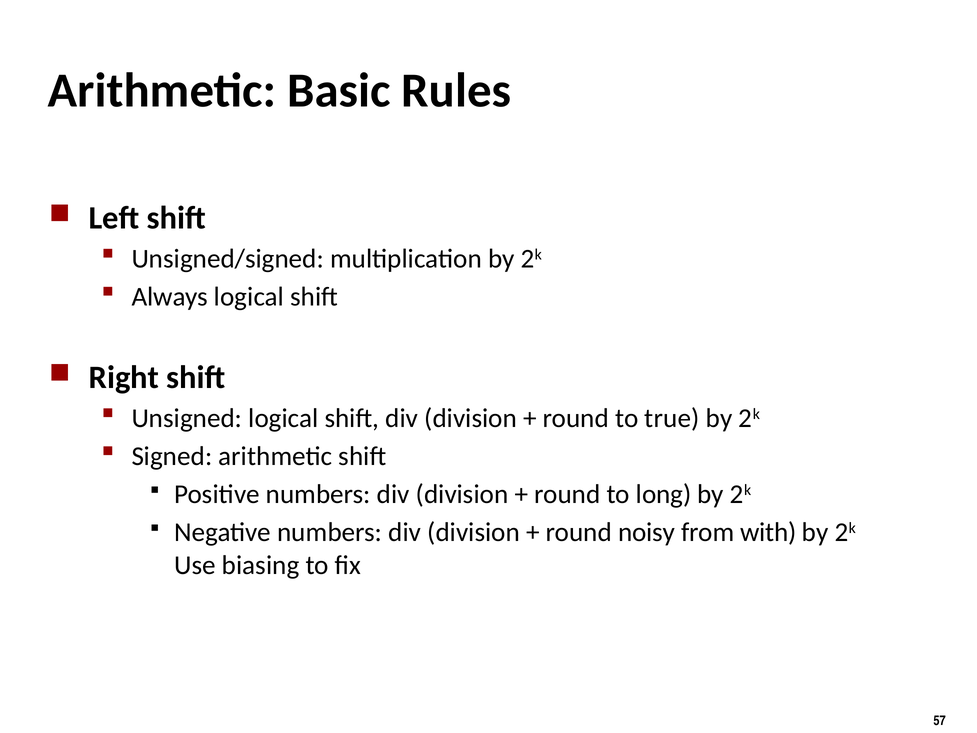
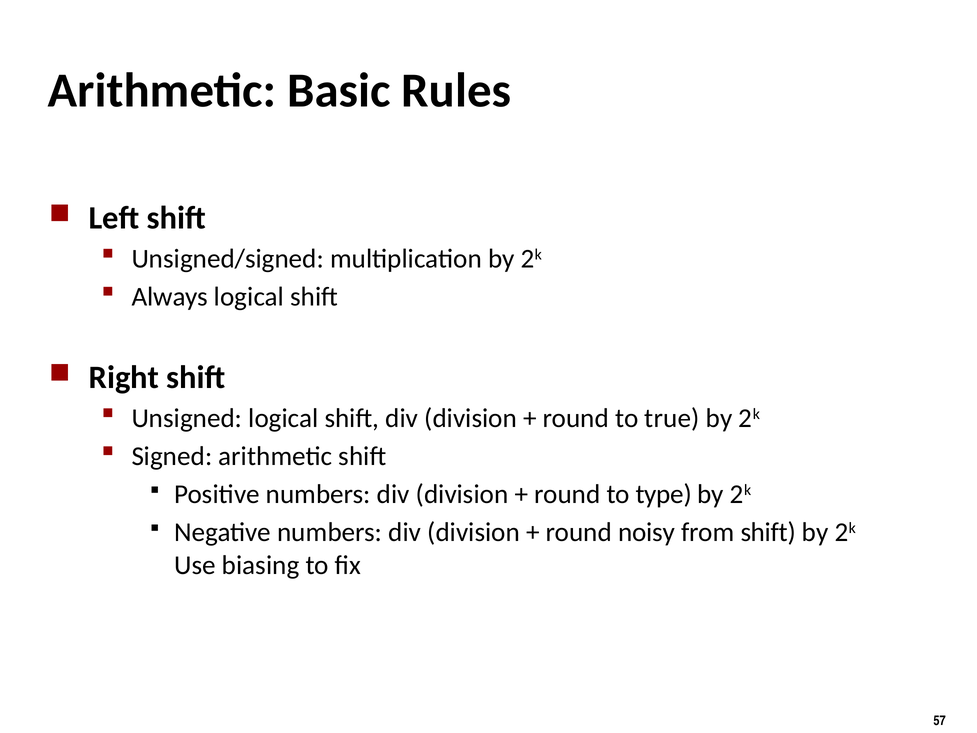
long: long -> type
from with: with -> shift
